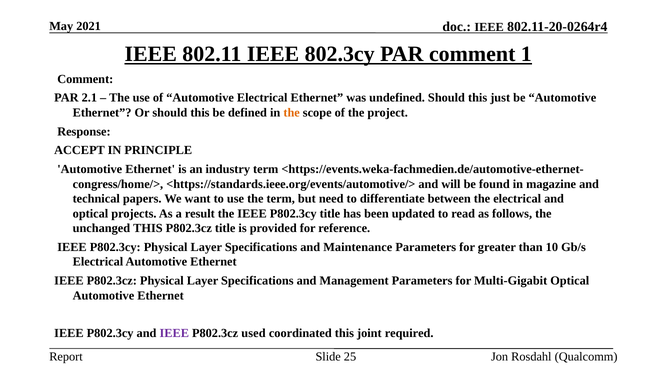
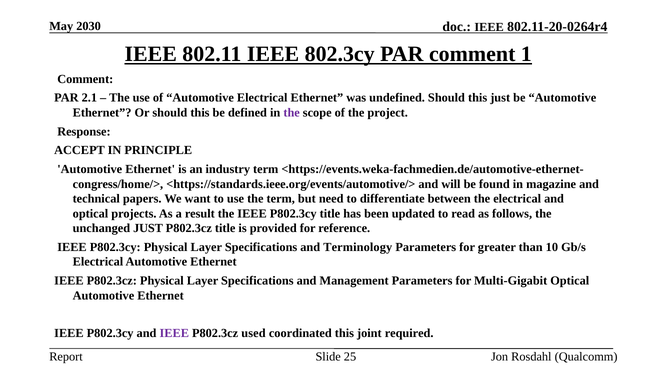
2021: 2021 -> 2030
the at (292, 113) colour: orange -> purple
unchanged THIS: THIS -> JUST
Maintenance: Maintenance -> Terminology
